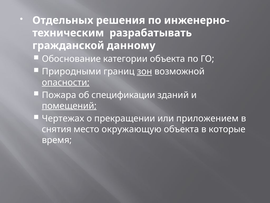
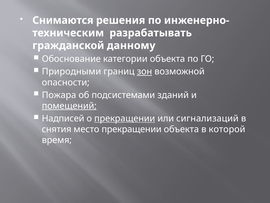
Отдельных: Отдельных -> Снимаются
опасности underline: present -> none
спецификации: спецификации -> подсистемами
Чертежах: Чертежах -> Надписей
прекращении at (125, 118) underline: none -> present
приложением: приложением -> сигнализаций
место окружающую: окружающую -> прекращении
которые: которые -> которой
